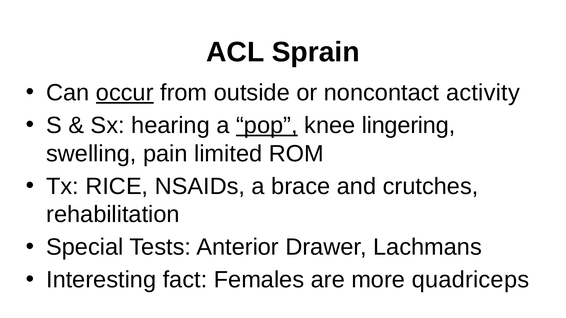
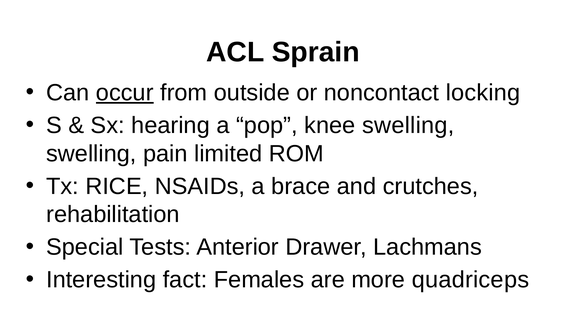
activity: activity -> locking
pop underline: present -> none
knee lingering: lingering -> swelling
